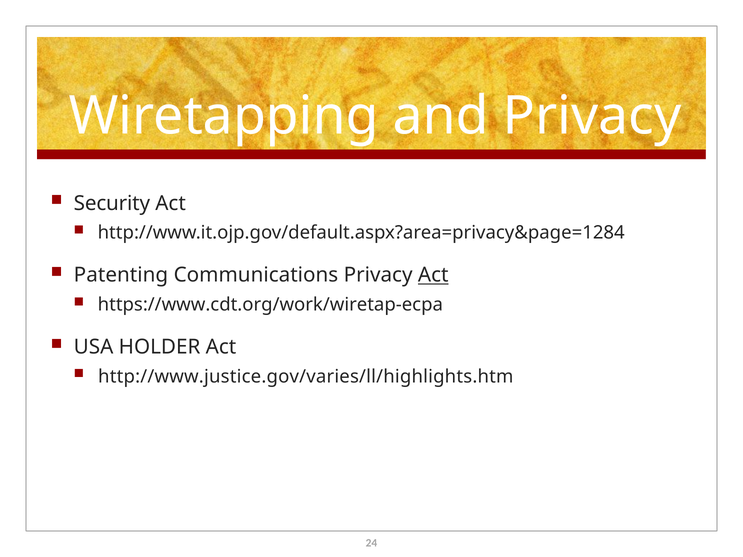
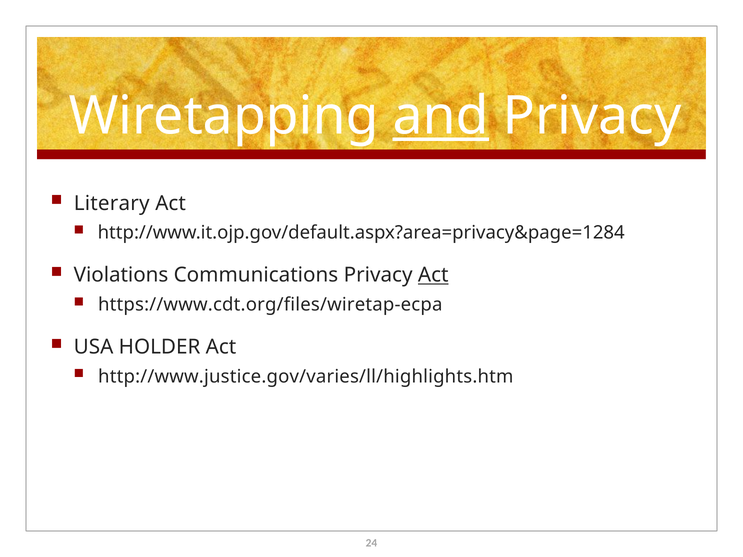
and underline: none -> present
Security: Security -> Literary
Patenting: Patenting -> Violations
https://www.cdt.org/work/wiretap-ecpa: https://www.cdt.org/work/wiretap-ecpa -> https://www.cdt.org/files/wiretap-ecpa
